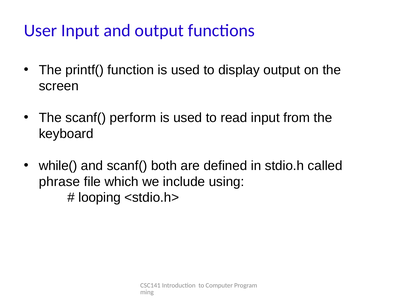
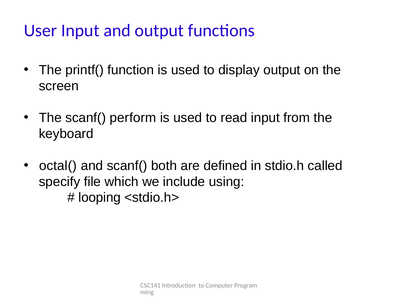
while(: while( -> octal(
phrase: phrase -> specify
